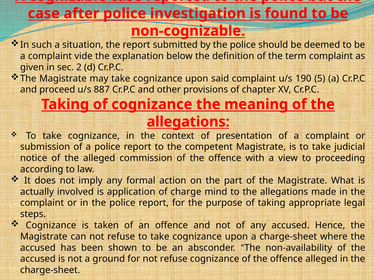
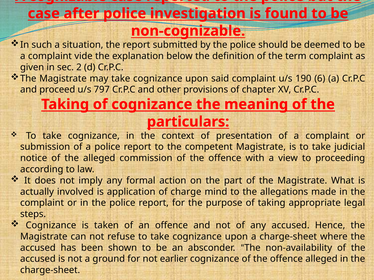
5: 5 -> 6
887: 887 -> 797
allegations at (188, 122): allegations -> particulars
for not refuse: refuse -> earlier
